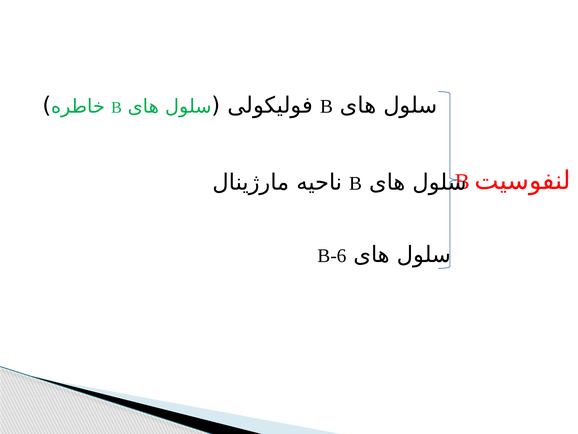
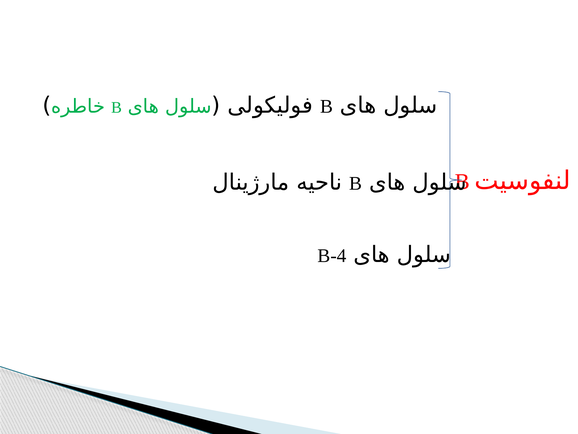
B-6: B-6 -> B-4
